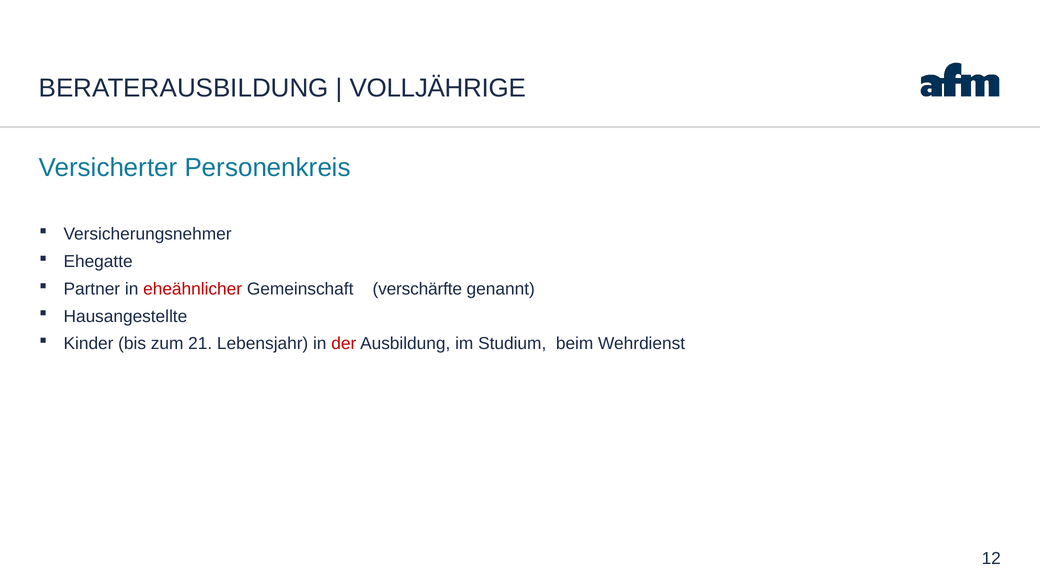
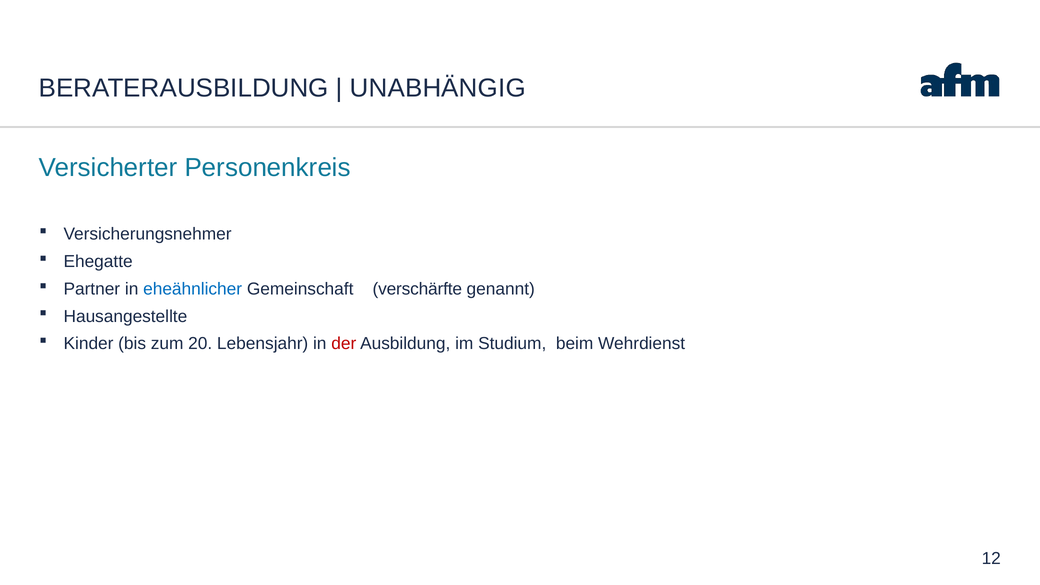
VOLLJÄHRIGE: VOLLJÄHRIGE -> UNABHÄNGIG
eheähnlicher colour: red -> blue
21: 21 -> 20
